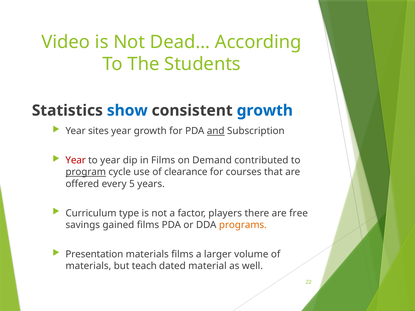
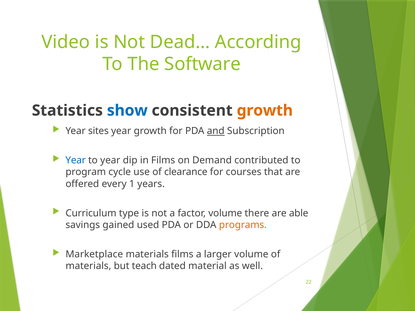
Students: Students -> Software
growth at (265, 111) colour: blue -> orange
Year at (76, 160) colour: red -> blue
program underline: present -> none
5: 5 -> 1
factor players: players -> volume
free: free -> able
gained films: films -> used
Presentation: Presentation -> Marketplace
